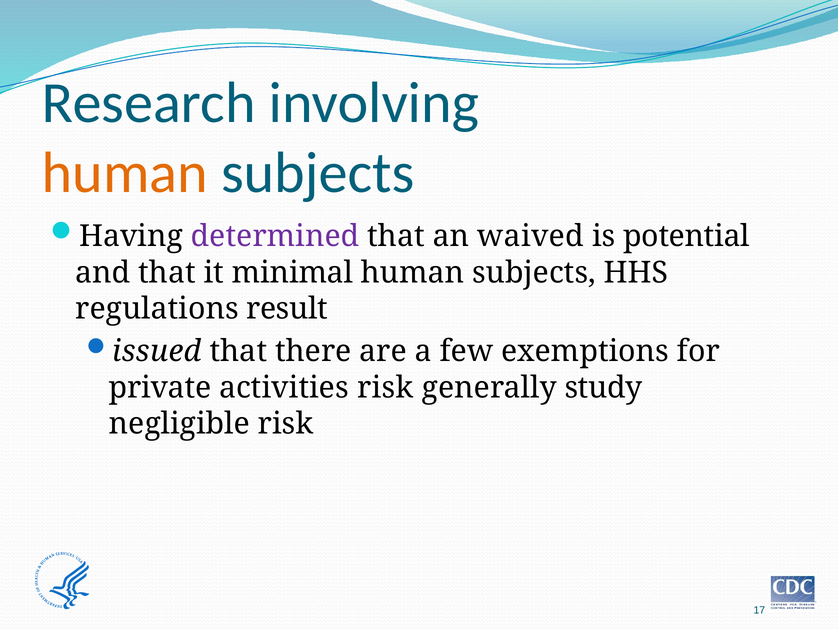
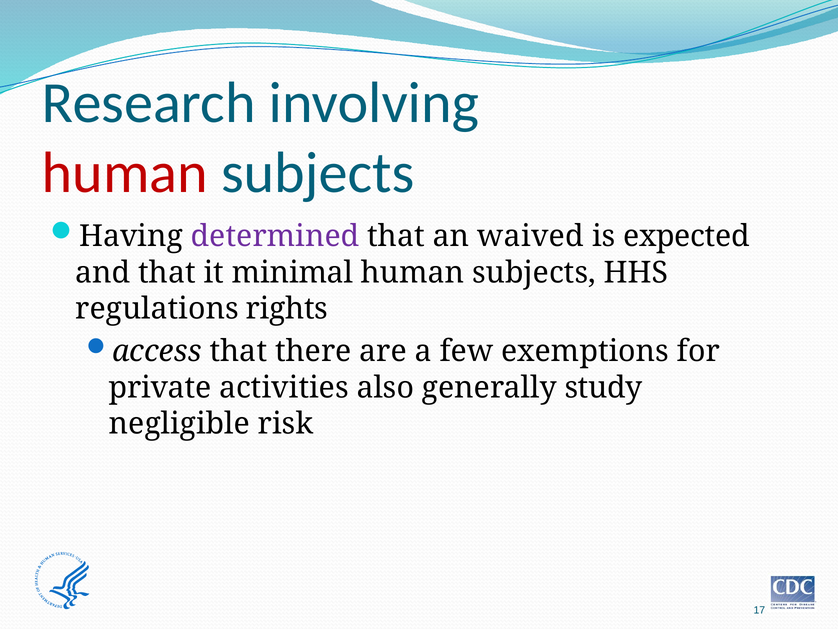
human at (125, 173) colour: orange -> red
potential: potential -> expected
result: result -> rights
issued: issued -> access
activities risk: risk -> also
